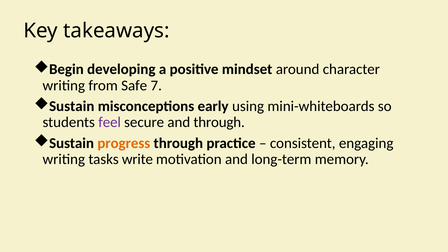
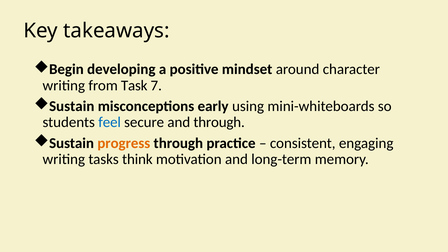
Safe: Safe -> Task
feel colour: purple -> blue
write: write -> think
